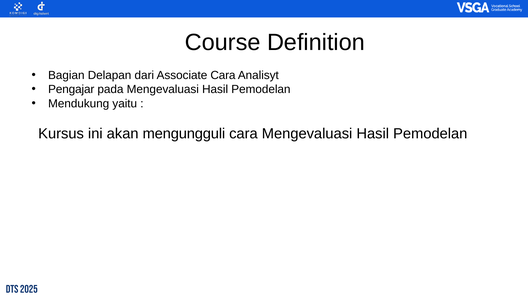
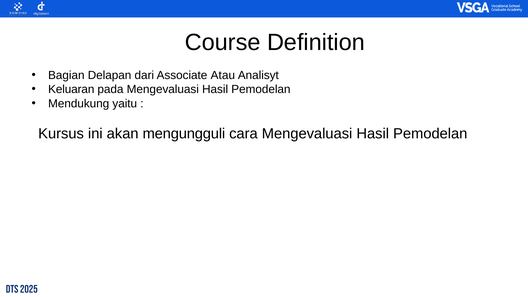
Associate Cara: Cara -> Atau
Pengajar: Pengajar -> Keluaran
